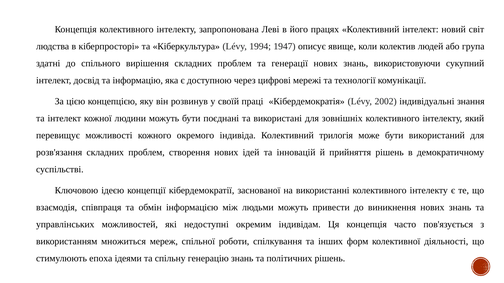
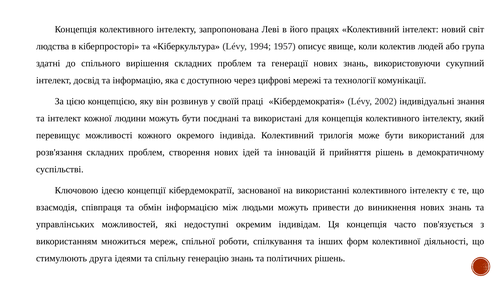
1947: 1947 -> 1957
для зовнішніх: зовнішніх -> концепція
епоха: епоха -> друга
